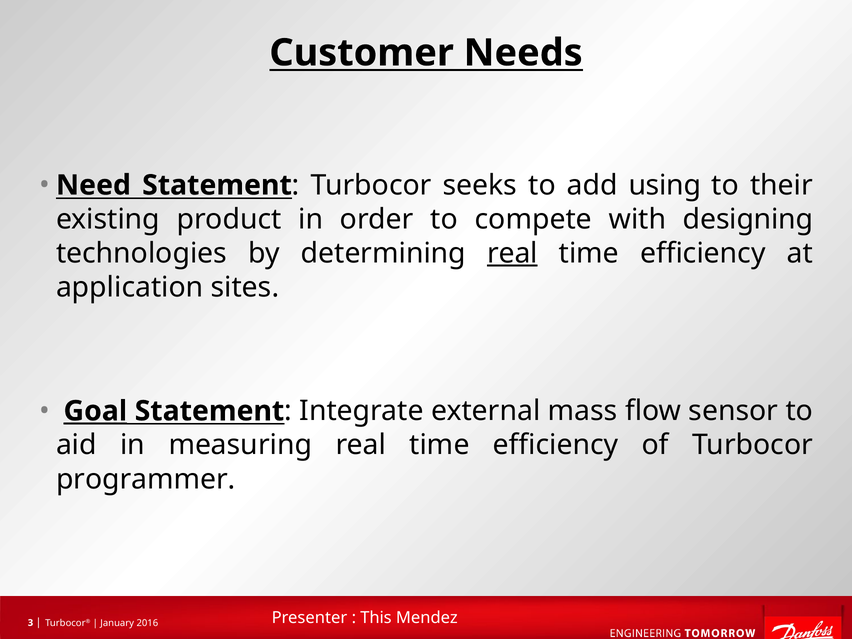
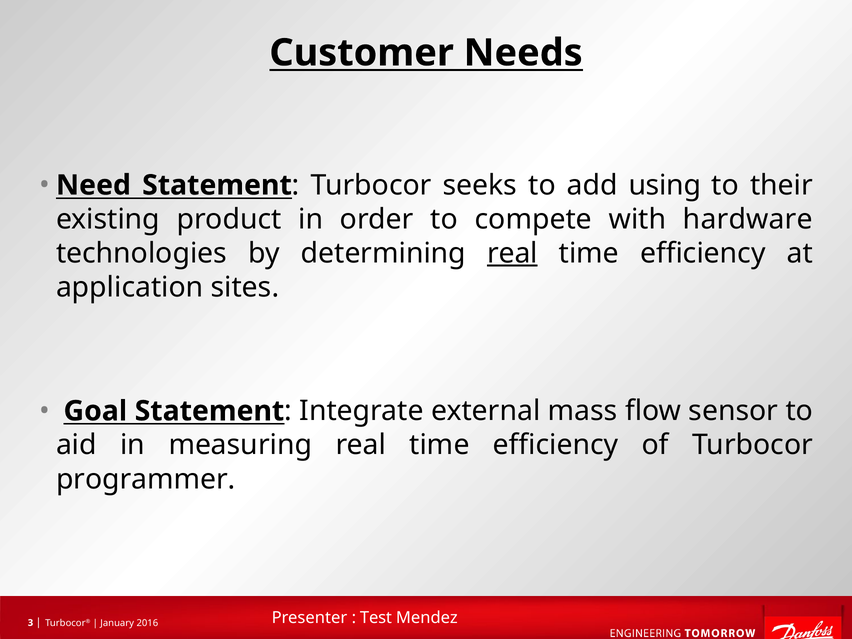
designing: designing -> hardware
Goal underline: present -> none
This: This -> Test
